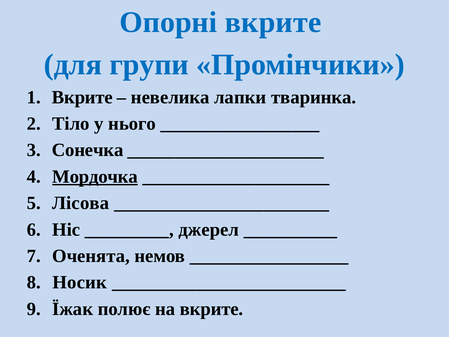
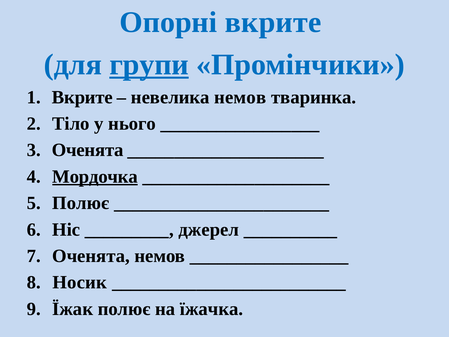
групи underline: none -> present
невелика лапки: лапки -> немов
Сонечка at (88, 150): Сонечка -> Оченята
Лісова at (81, 203): Лісова -> Полює
на вкрите: вкрите -> їжачка
